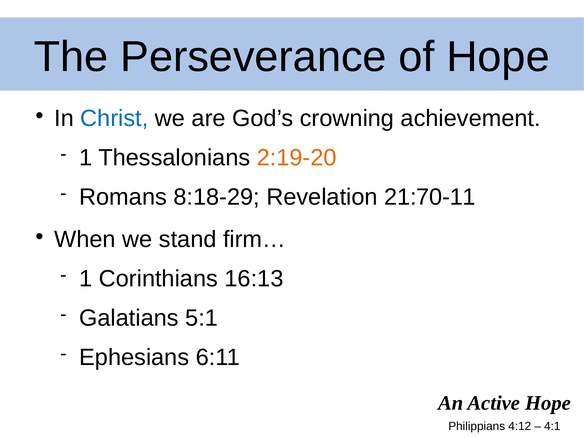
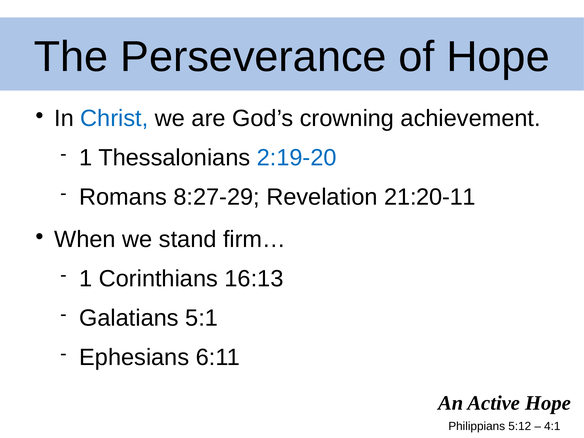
2:19-20 colour: orange -> blue
8:18-29: 8:18-29 -> 8:27-29
21:70-11: 21:70-11 -> 21:20-11
4:12: 4:12 -> 5:12
